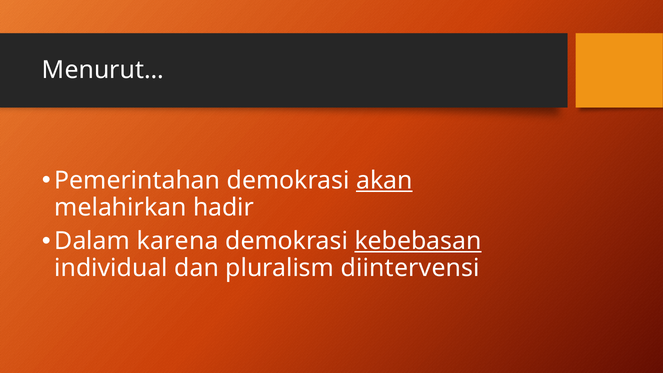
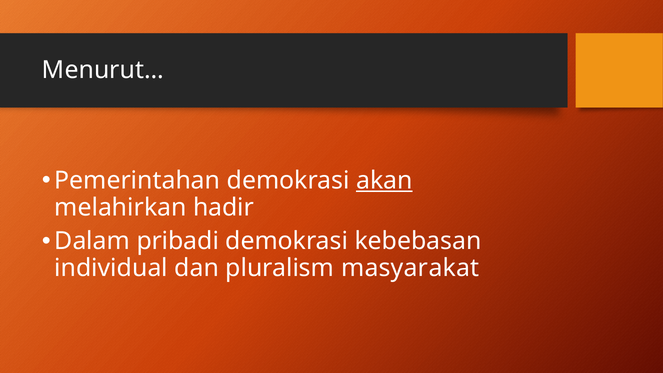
karena: karena -> pribadi
kebebasan underline: present -> none
diintervensi: diintervensi -> masyarakat
